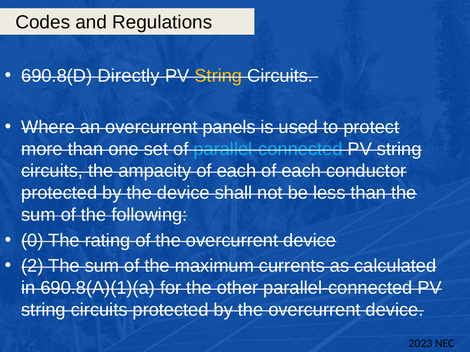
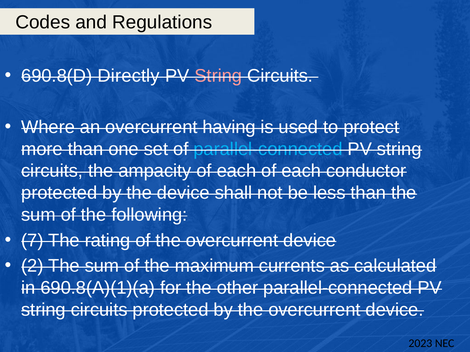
String at (218, 76) colour: yellow -> pink
panels: panels -> having
0: 0 -> 7
